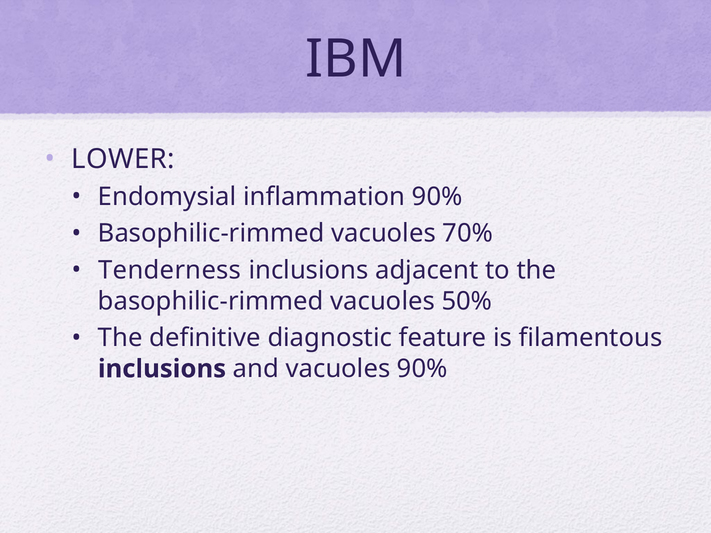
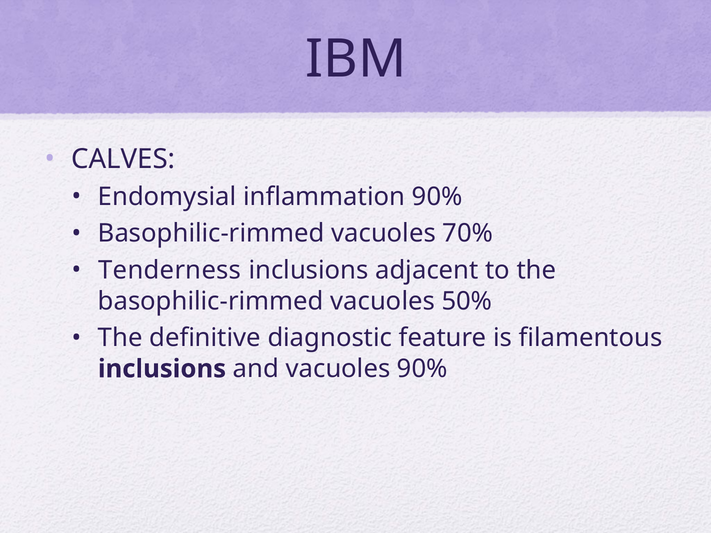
LOWER: LOWER -> CALVES
